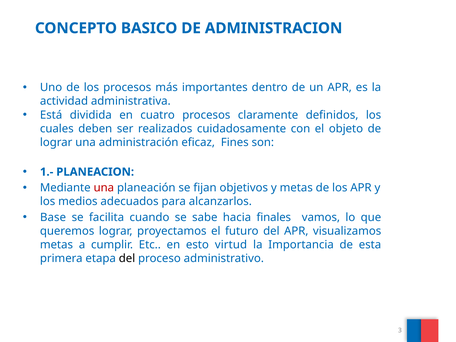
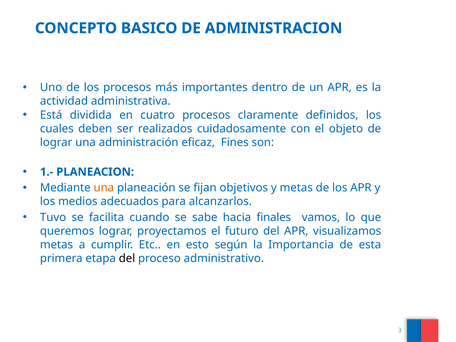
una at (104, 188) colour: red -> orange
Base: Base -> Tuvo
virtud: virtud -> según
